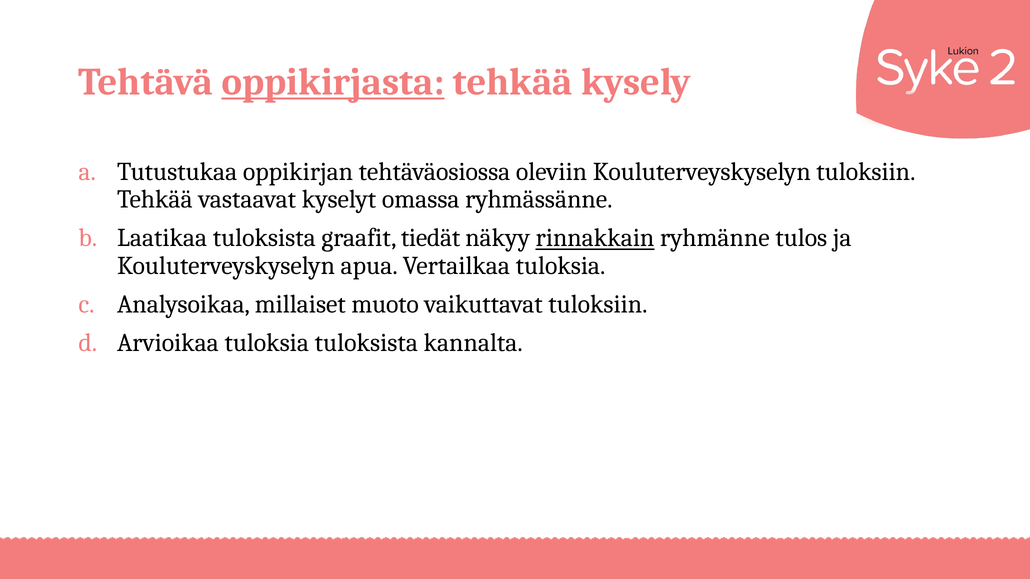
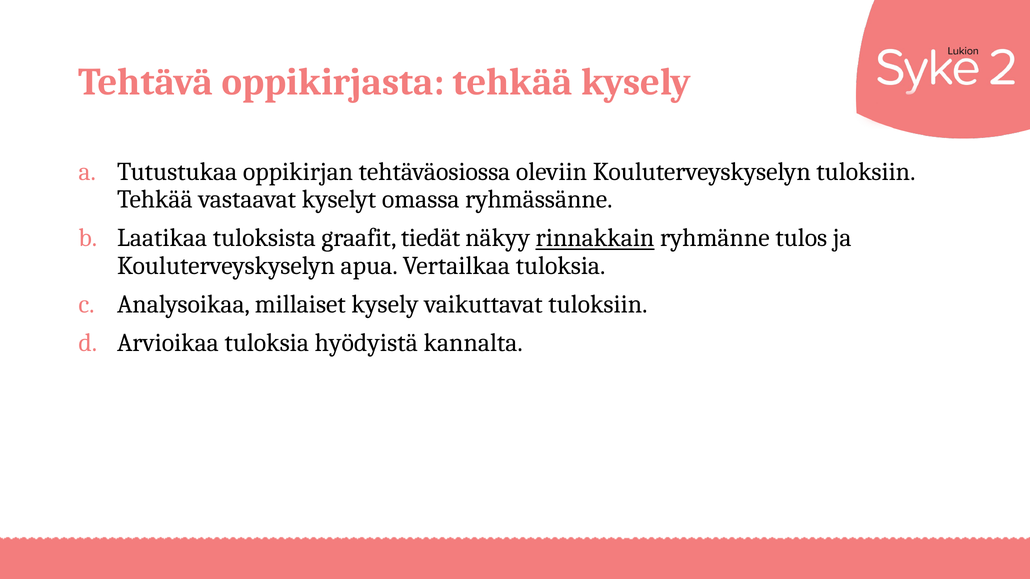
oppikirjasta underline: present -> none
millaiset muoto: muoto -> kysely
tuloksia tuloksista: tuloksista -> hyödyistä
